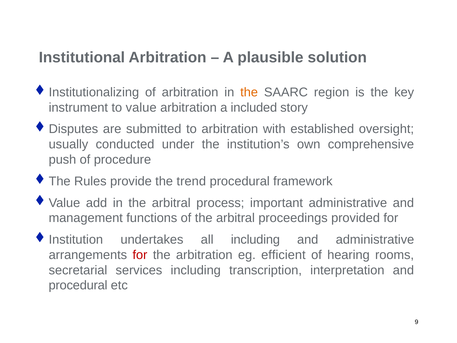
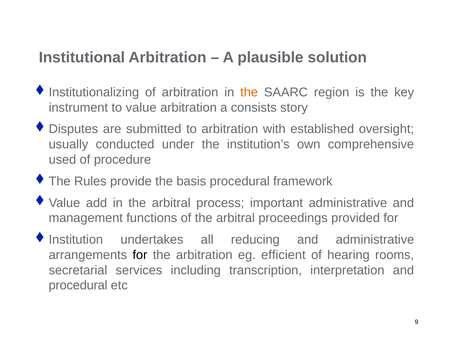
included: included -> consists
push: push -> used
trend: trend -> basis
all including: including -> reducing
for at (140, 255) colour: red -> black
